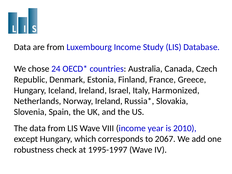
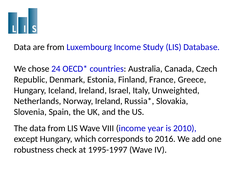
Harmonized: Harmonized -> Unweighted
2067: 2067 -> 2016
